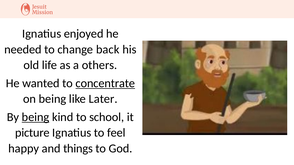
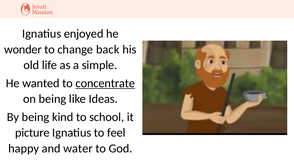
needed: needed -> wonder
others: others -> simple
Later: Later -> Ideas
being at (36, 117) underline: present -> none
things: things -> water
